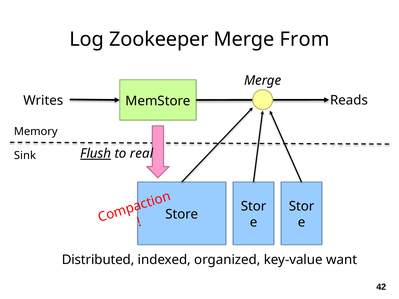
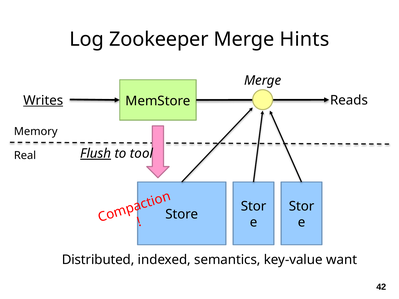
From: From -> Hints
Writes underline: none -> present
real: real -> tool
Sink: Sink -> Real
organized: organized -> semantics
